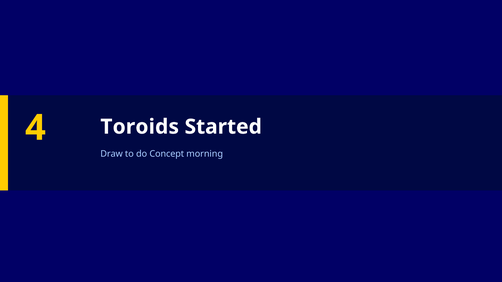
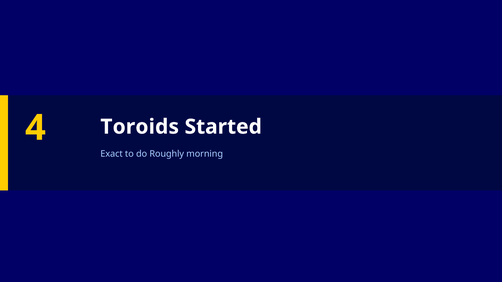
Draw: Draw -> Exact
Concept: Concept -> Roughly
